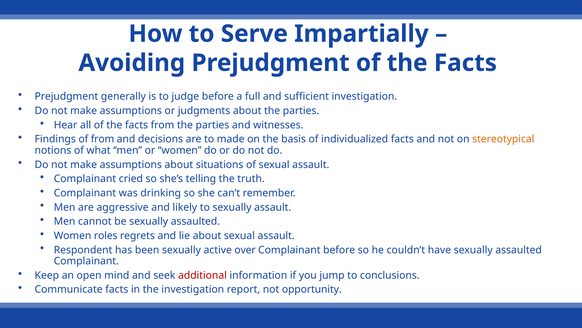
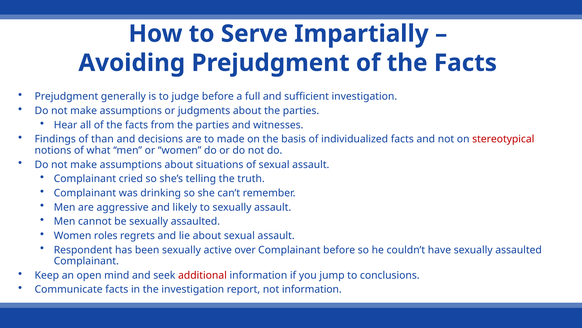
of from: from -> than
stereotypical colour: orange -> red
not opportunity: opportunity -> information
